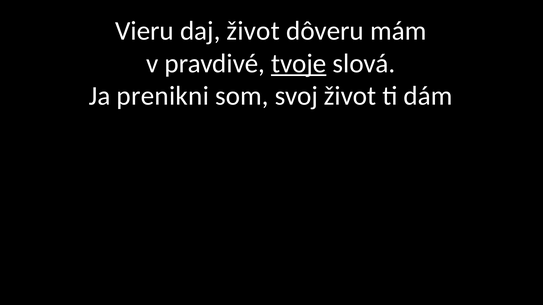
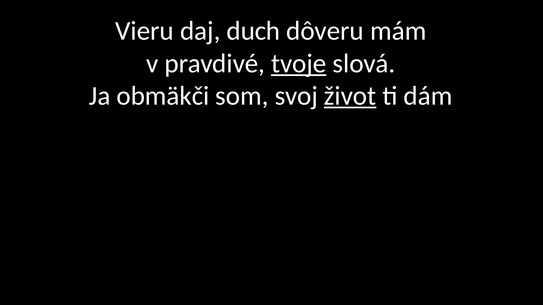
daj život: život -> duch
prenikni: prenikni -> obmäkči
život at (350, 96) underline: none -> present
